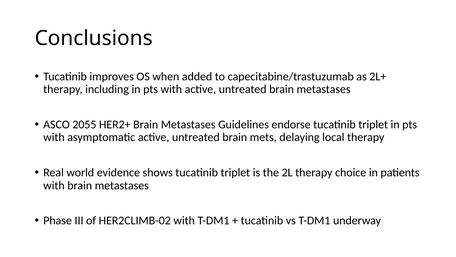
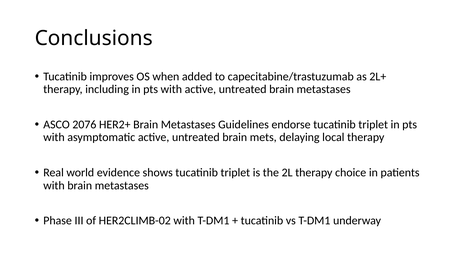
2055: 2055 -> 2076
